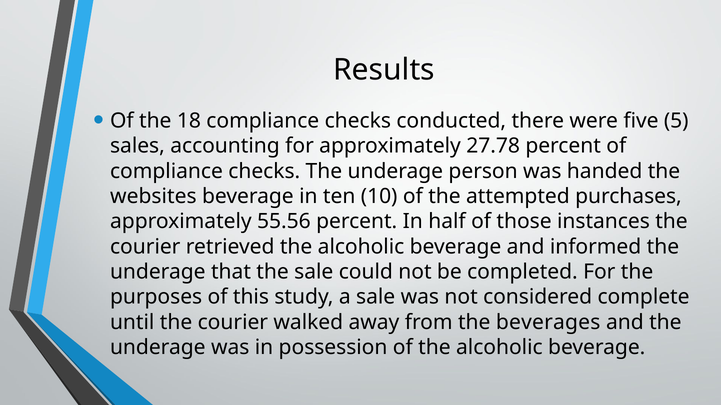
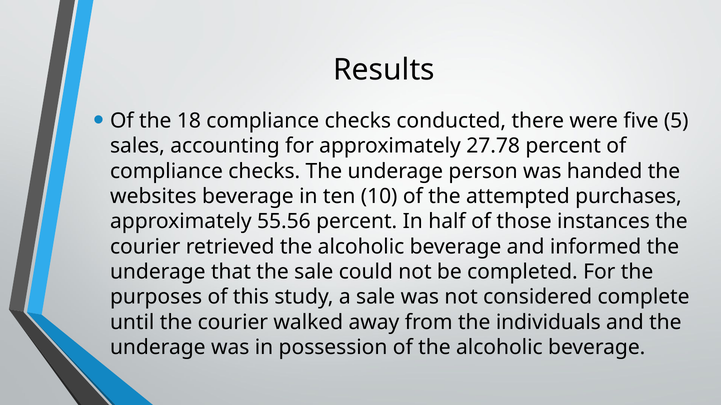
beverages: beverages -> individuals
